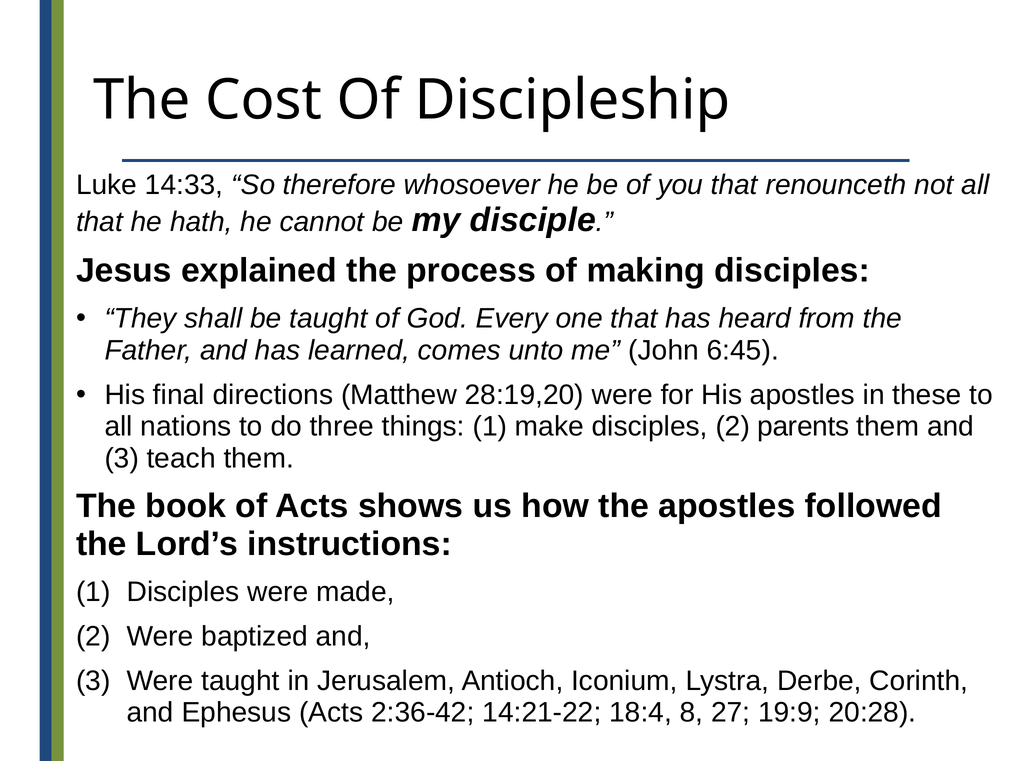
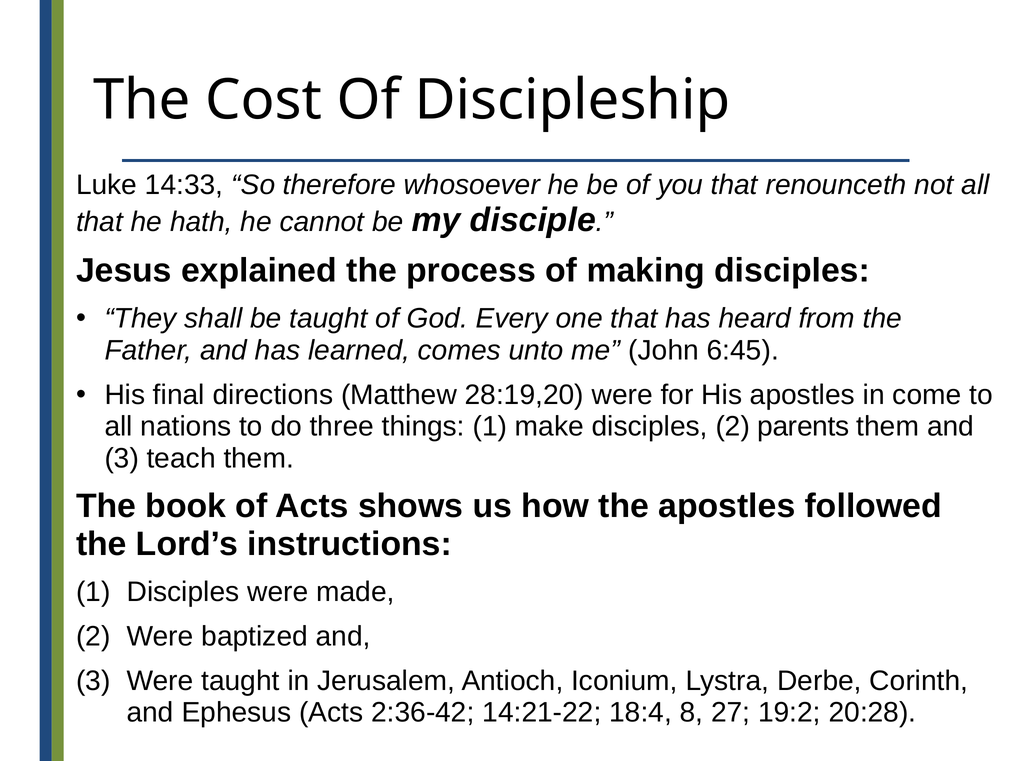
these: these -> come
19:9: 19:9 -> 19:2
